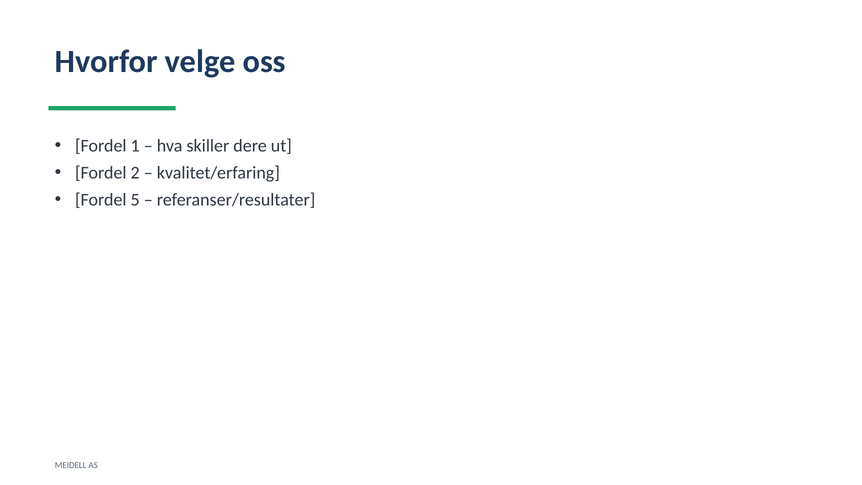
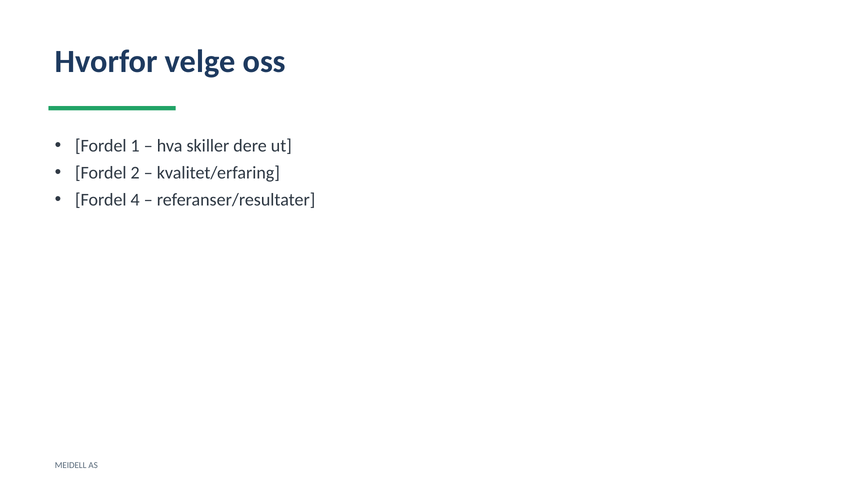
5: 5 -> 4
